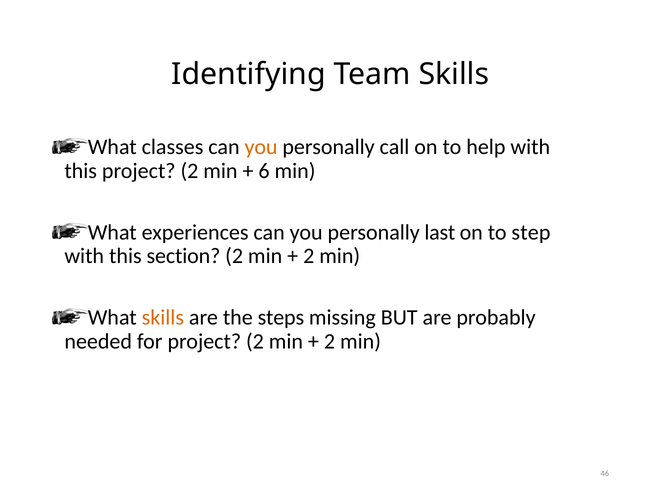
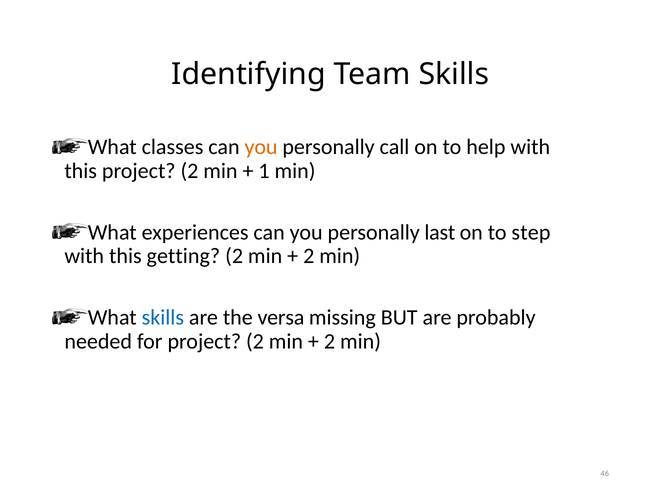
6: 6 -> 1
section: section -> getting
skills at (163, 317) colour: orange -> blue
steps: steps -> versa
